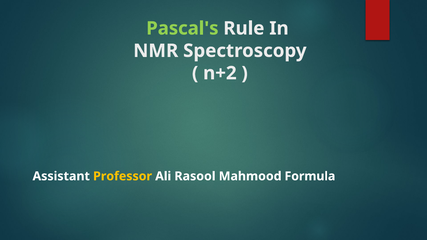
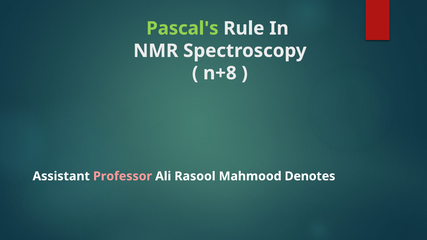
n+2: n+2 -> n+8
Professor colour: yellow -> pink
Formula: Formula -> Denotes
